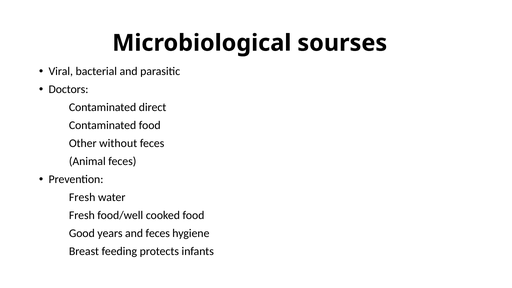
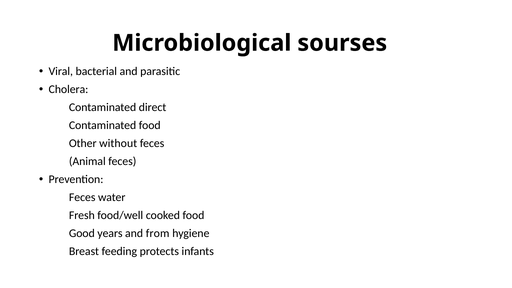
Doctors: Doctors -> Cholera
Fresh at (82, 197): Fresh -> Feces
and feces: feces -> from
